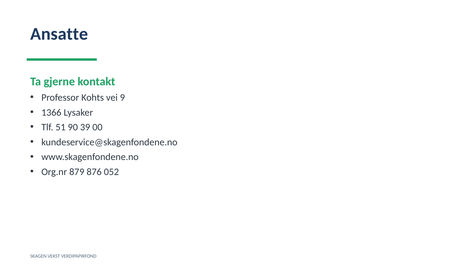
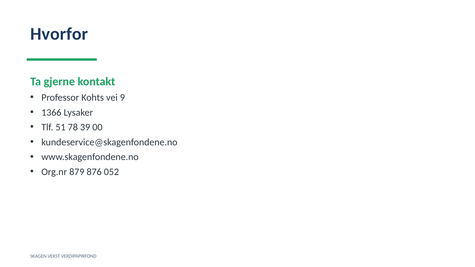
Ansatte: Ansatte -> Hvorfor
90: 90 -> 78
